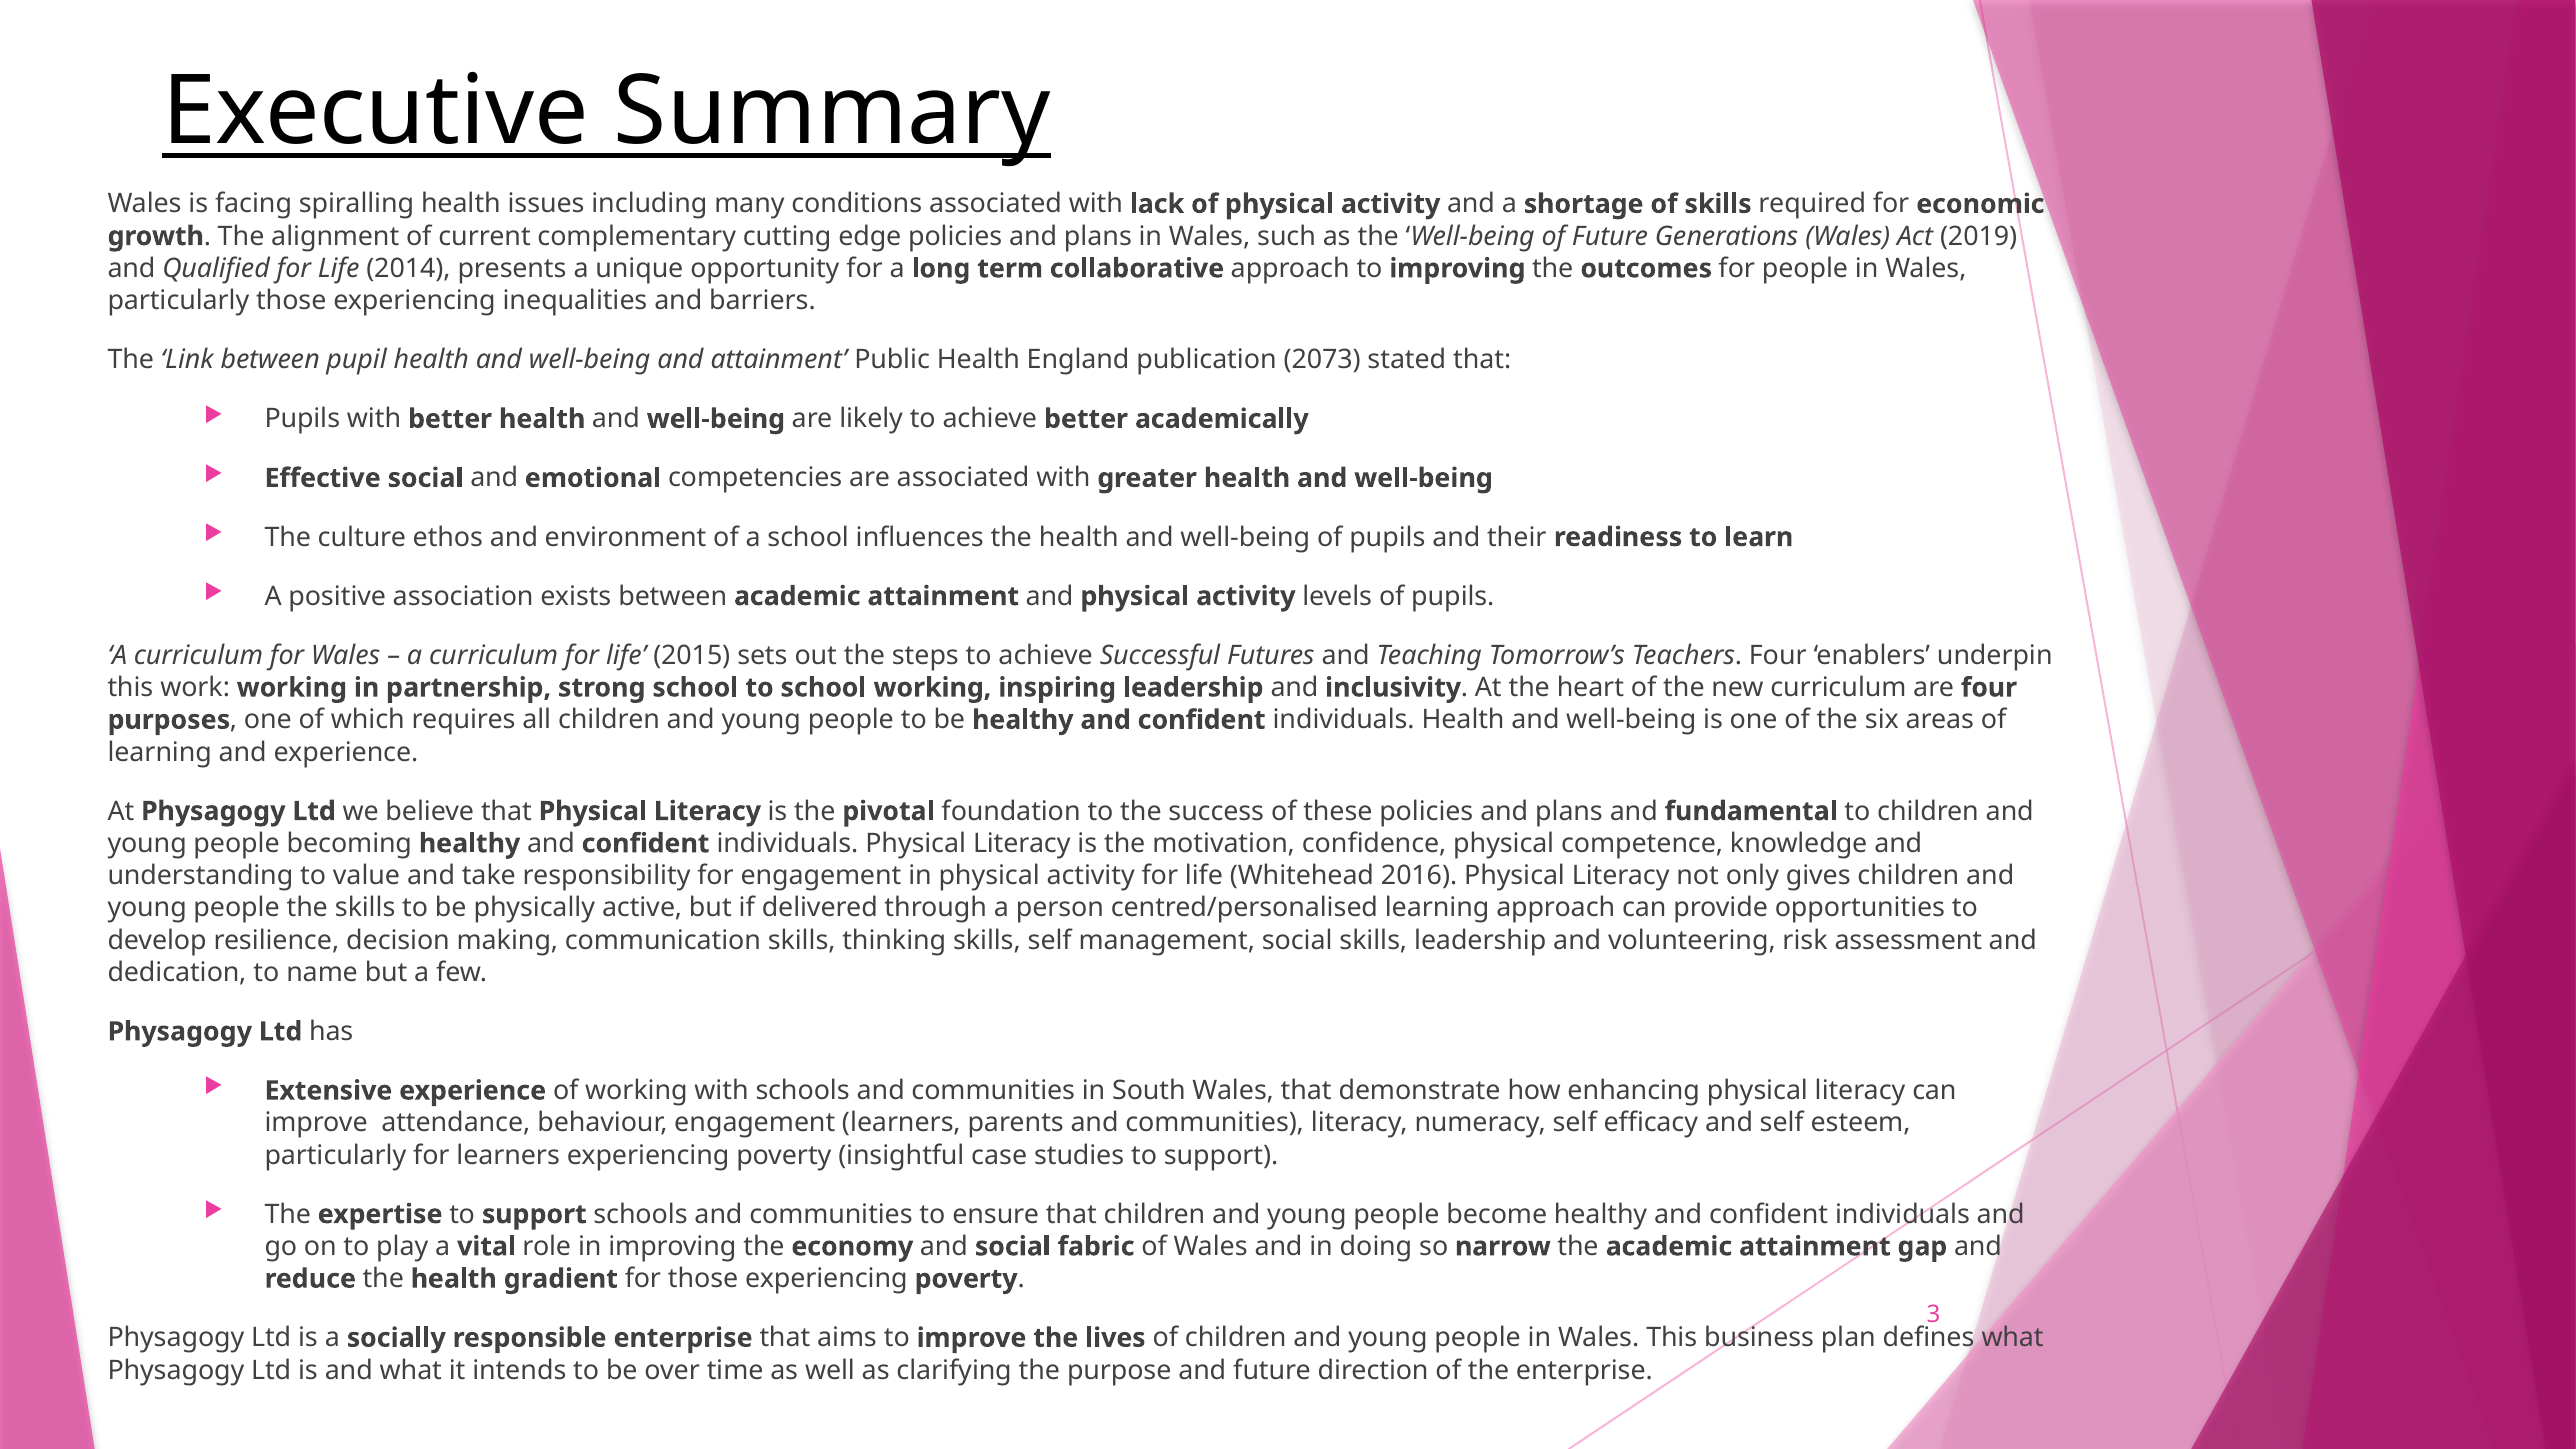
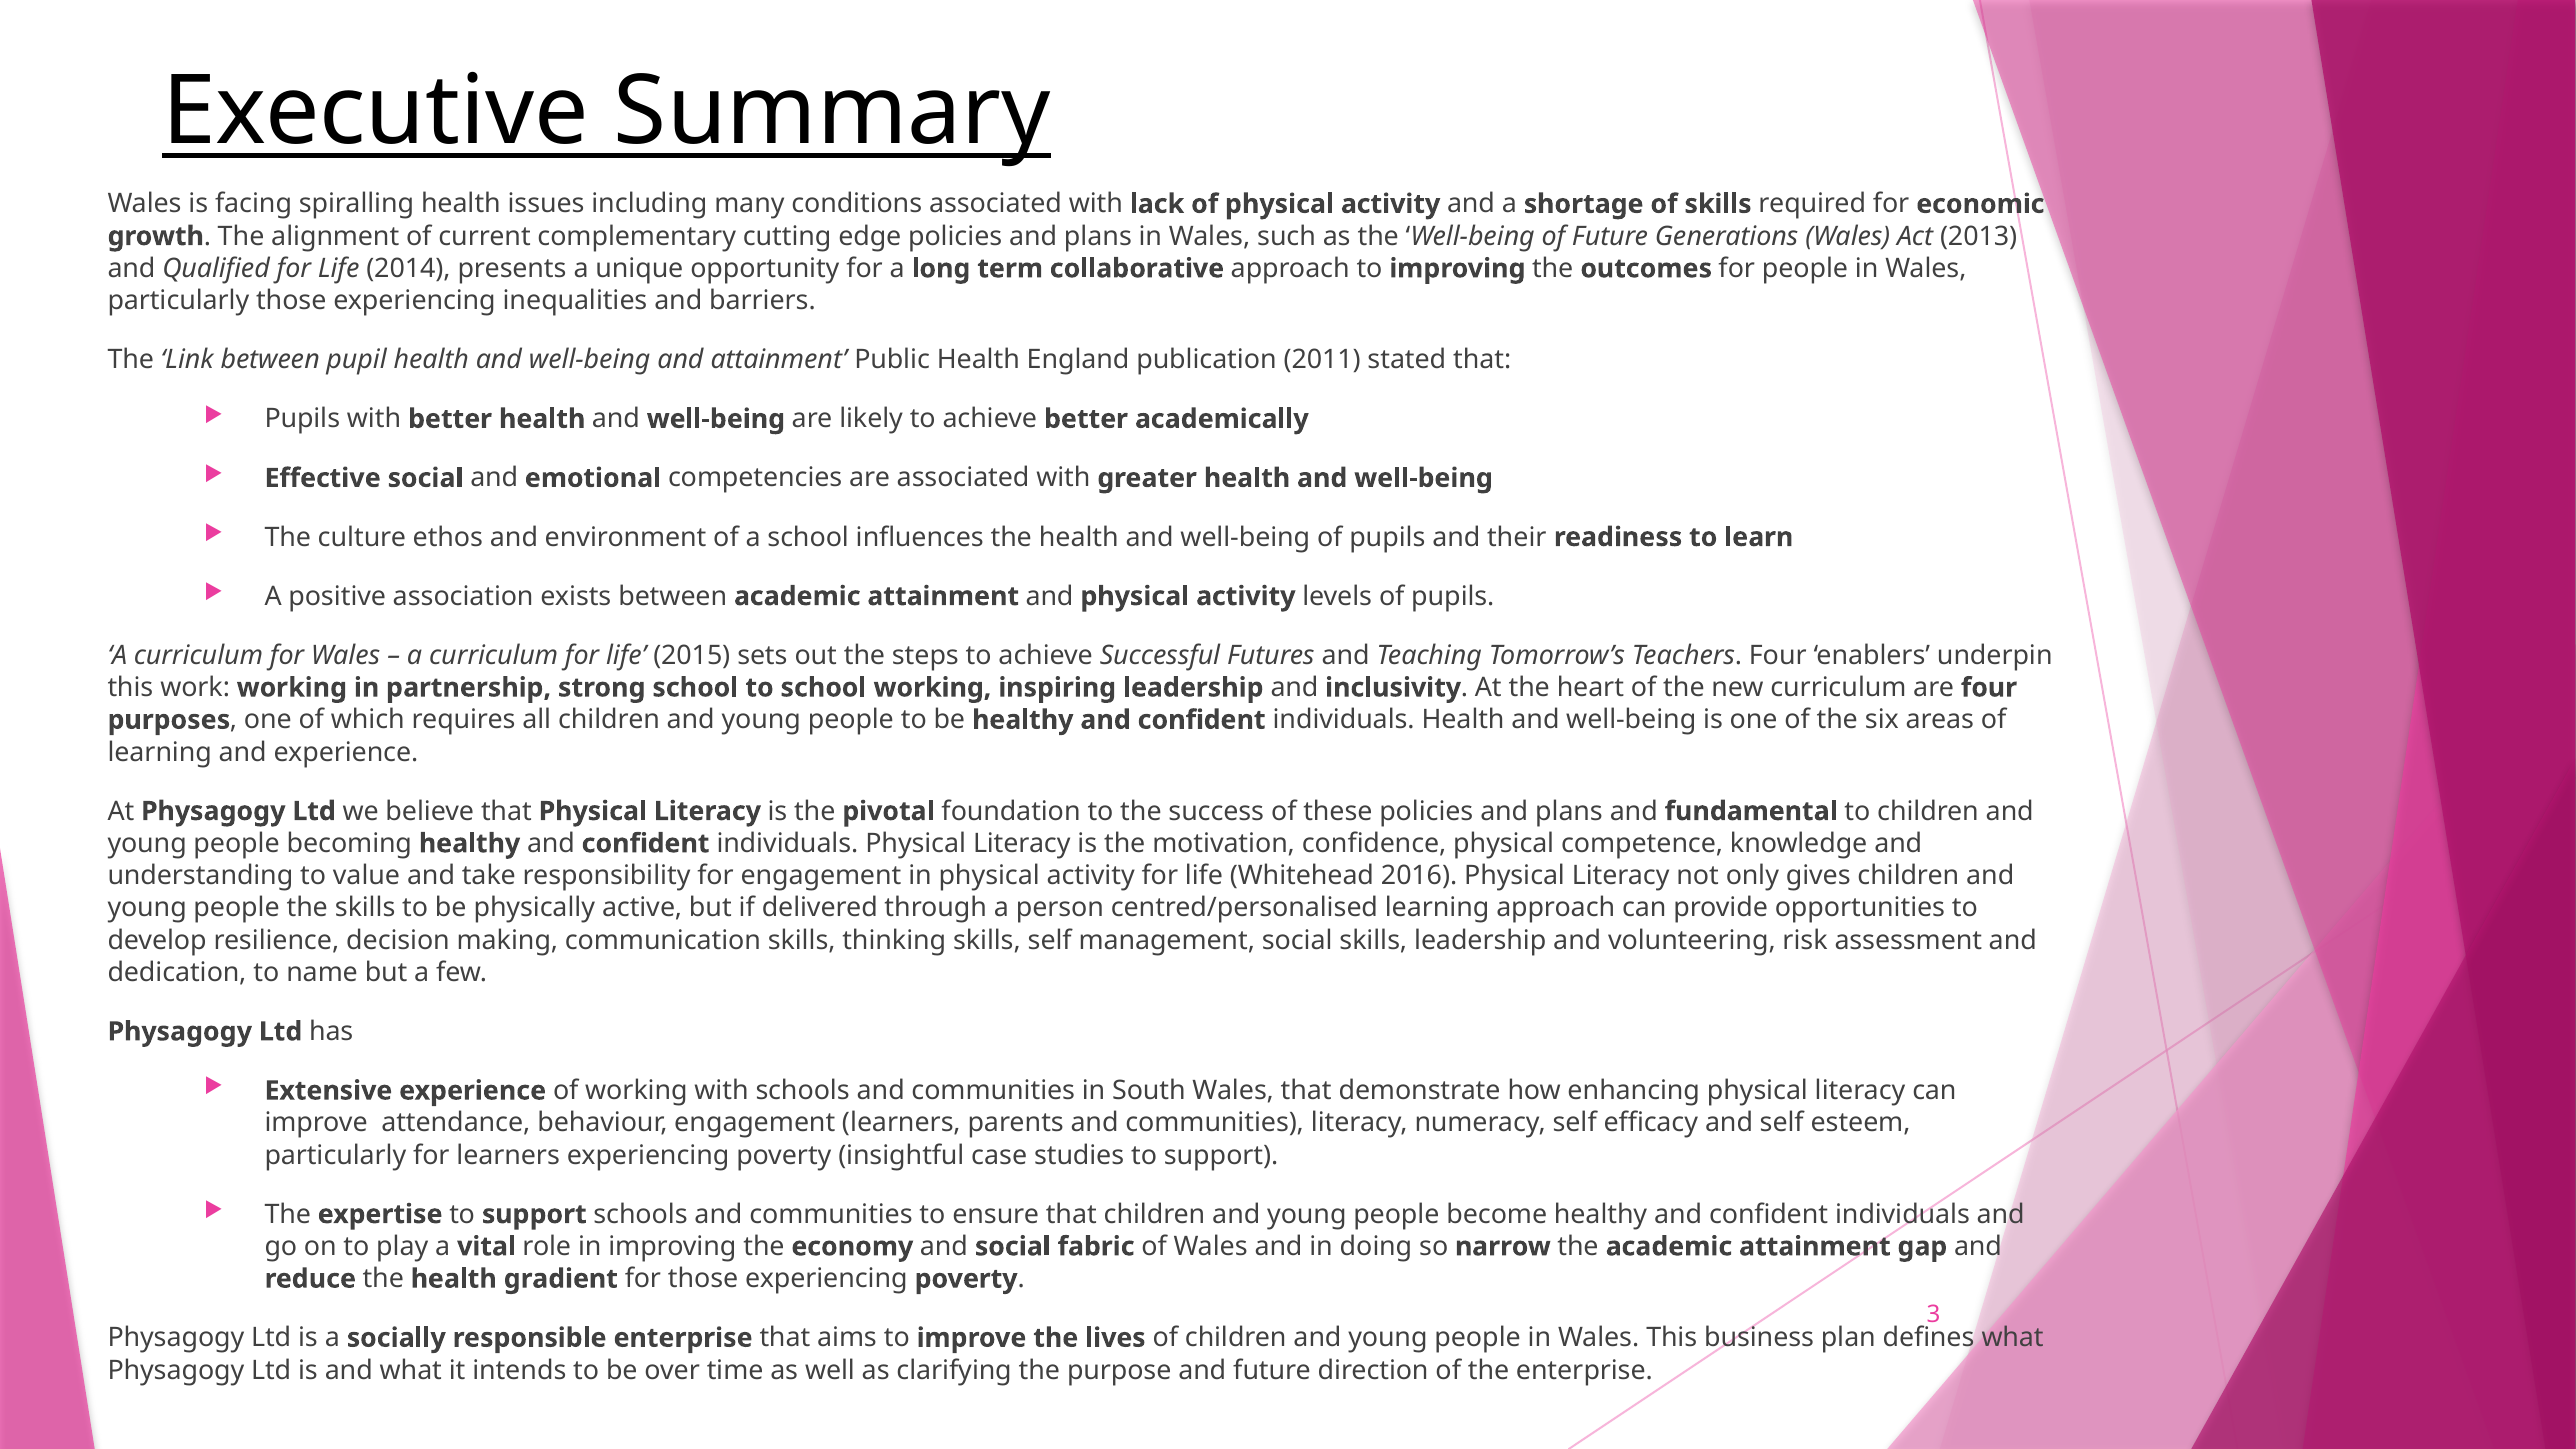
2019: 2019 -> 2013
2073: 2073 -> 2011
